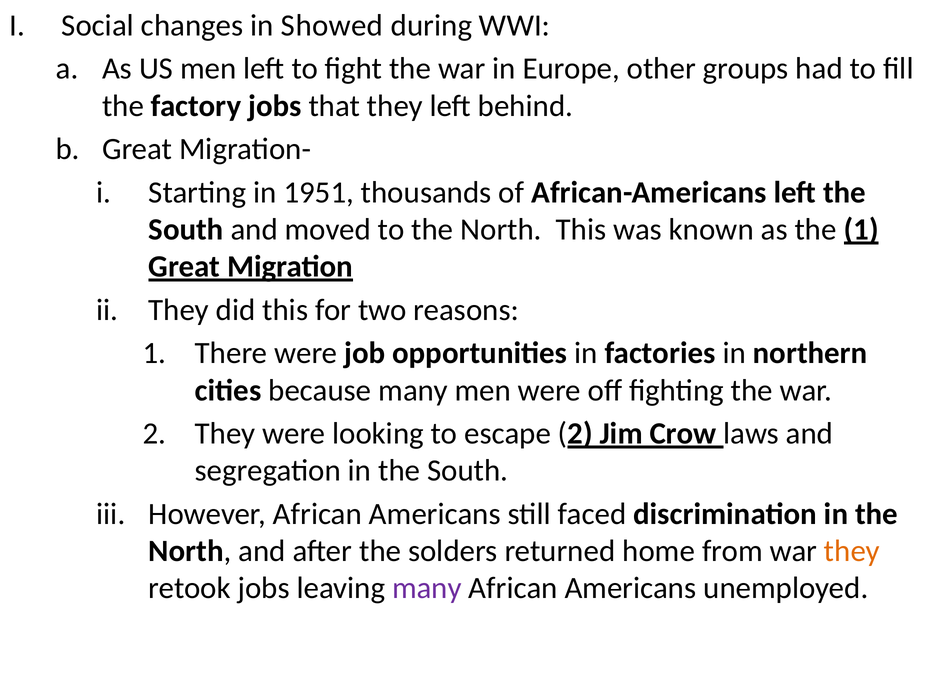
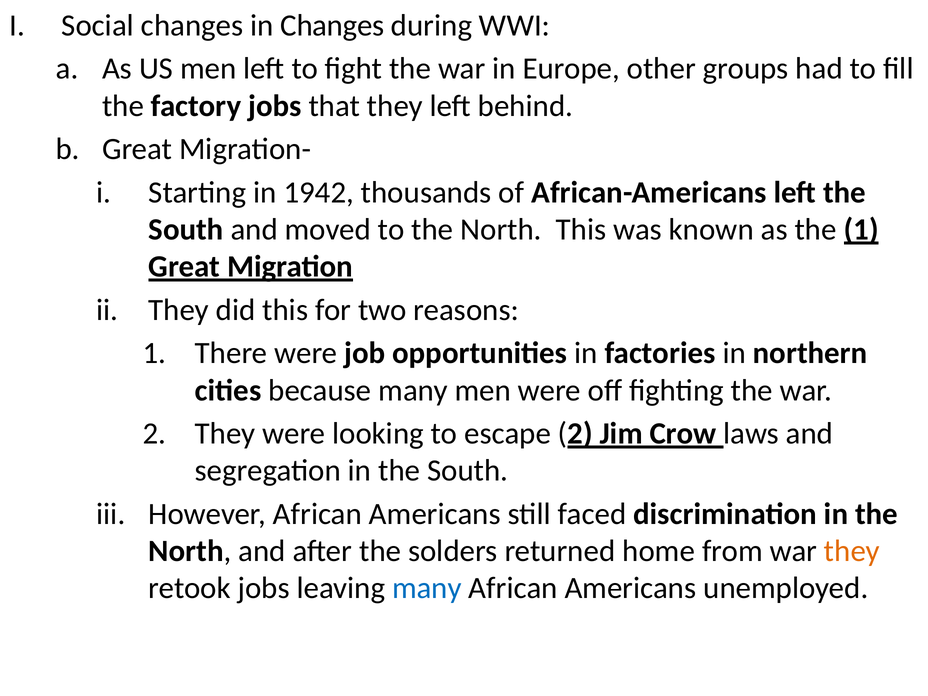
in Showed: Showed -> Changes
1951: 1951 -> 1942
many at (427, 588) colour: purple -> blue
